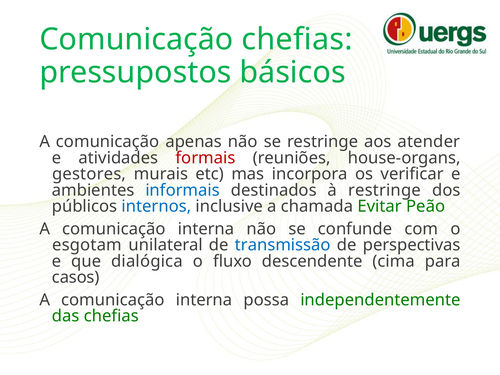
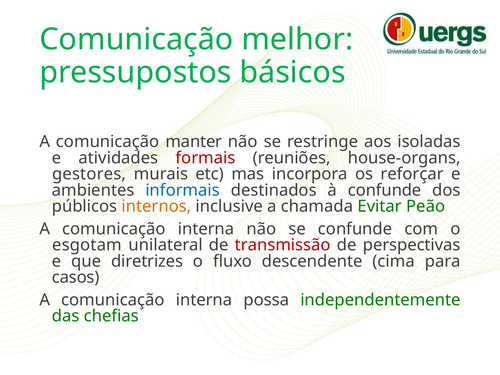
Comunicação chefias: chefias -> melhor
apenas: apenas -> manter
atender: atender -> isoladas
verificar: verificar -> reforçar
à restringe: restringe -> confunde
internos colour: blue -> orange
transmissão colour: blue -> red
dialógica: dialógica -> diretrizes
